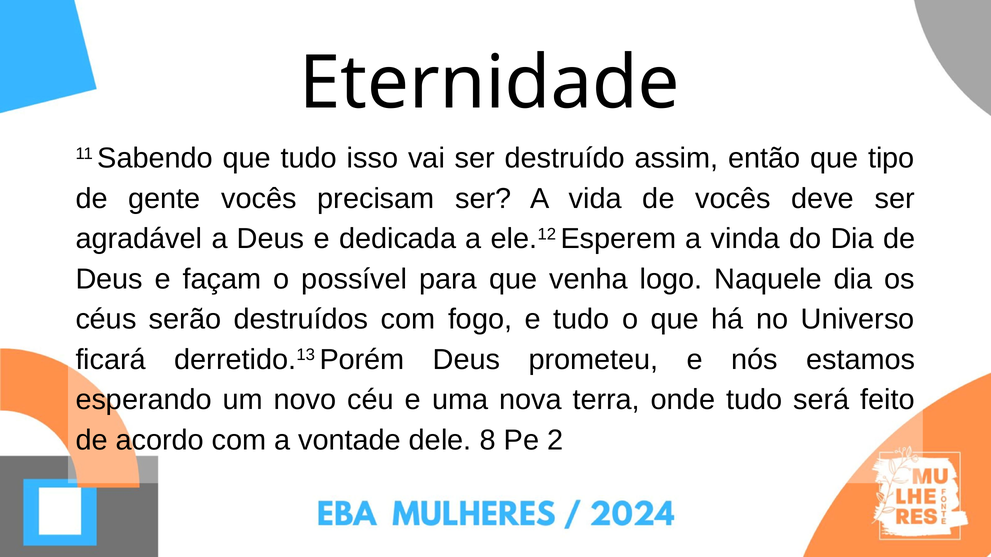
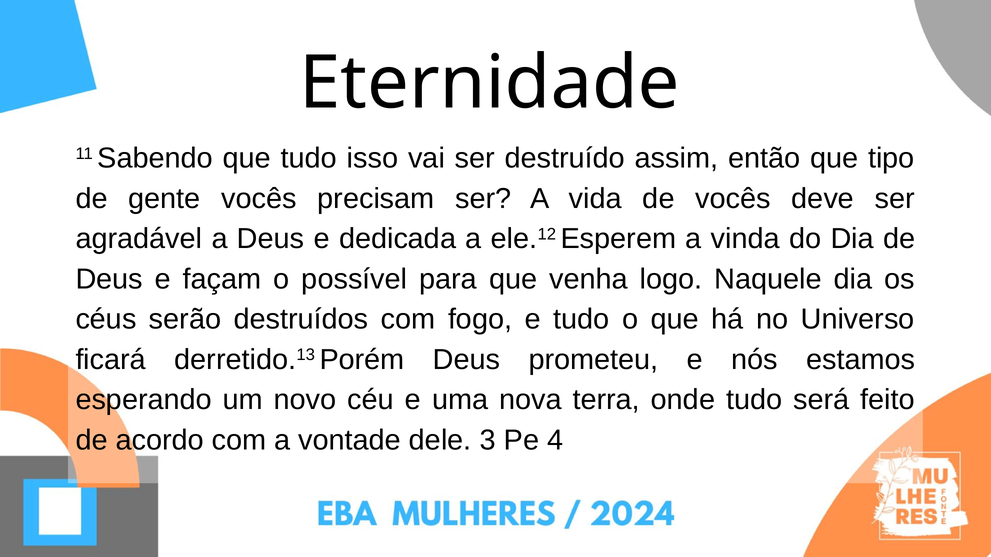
8: 8 -> 3
2: 2 -> 4
